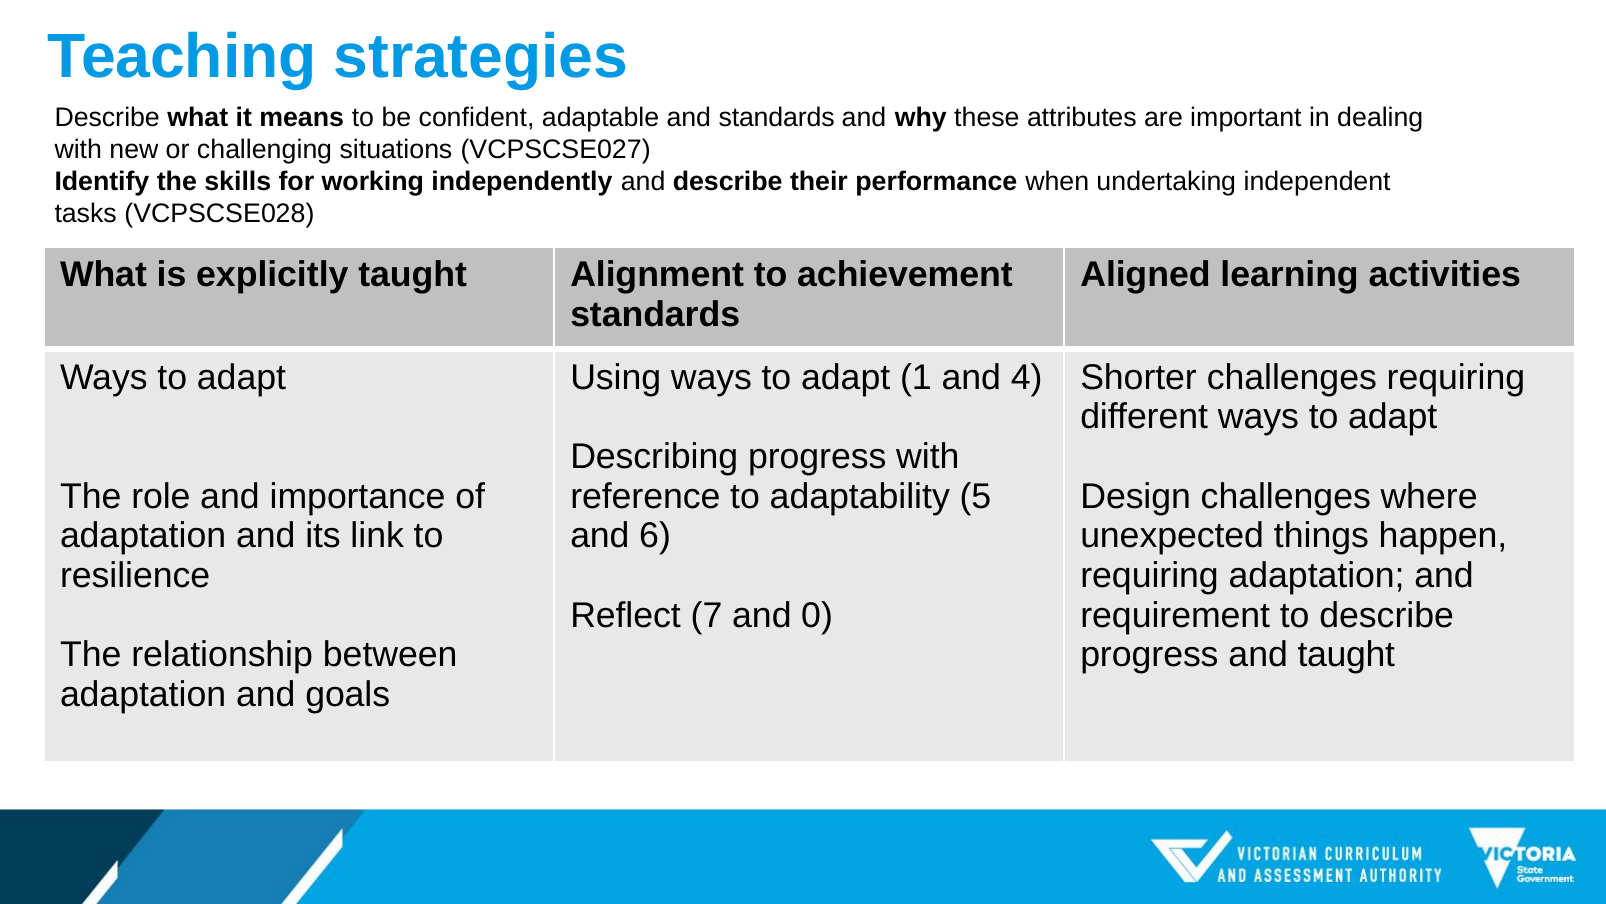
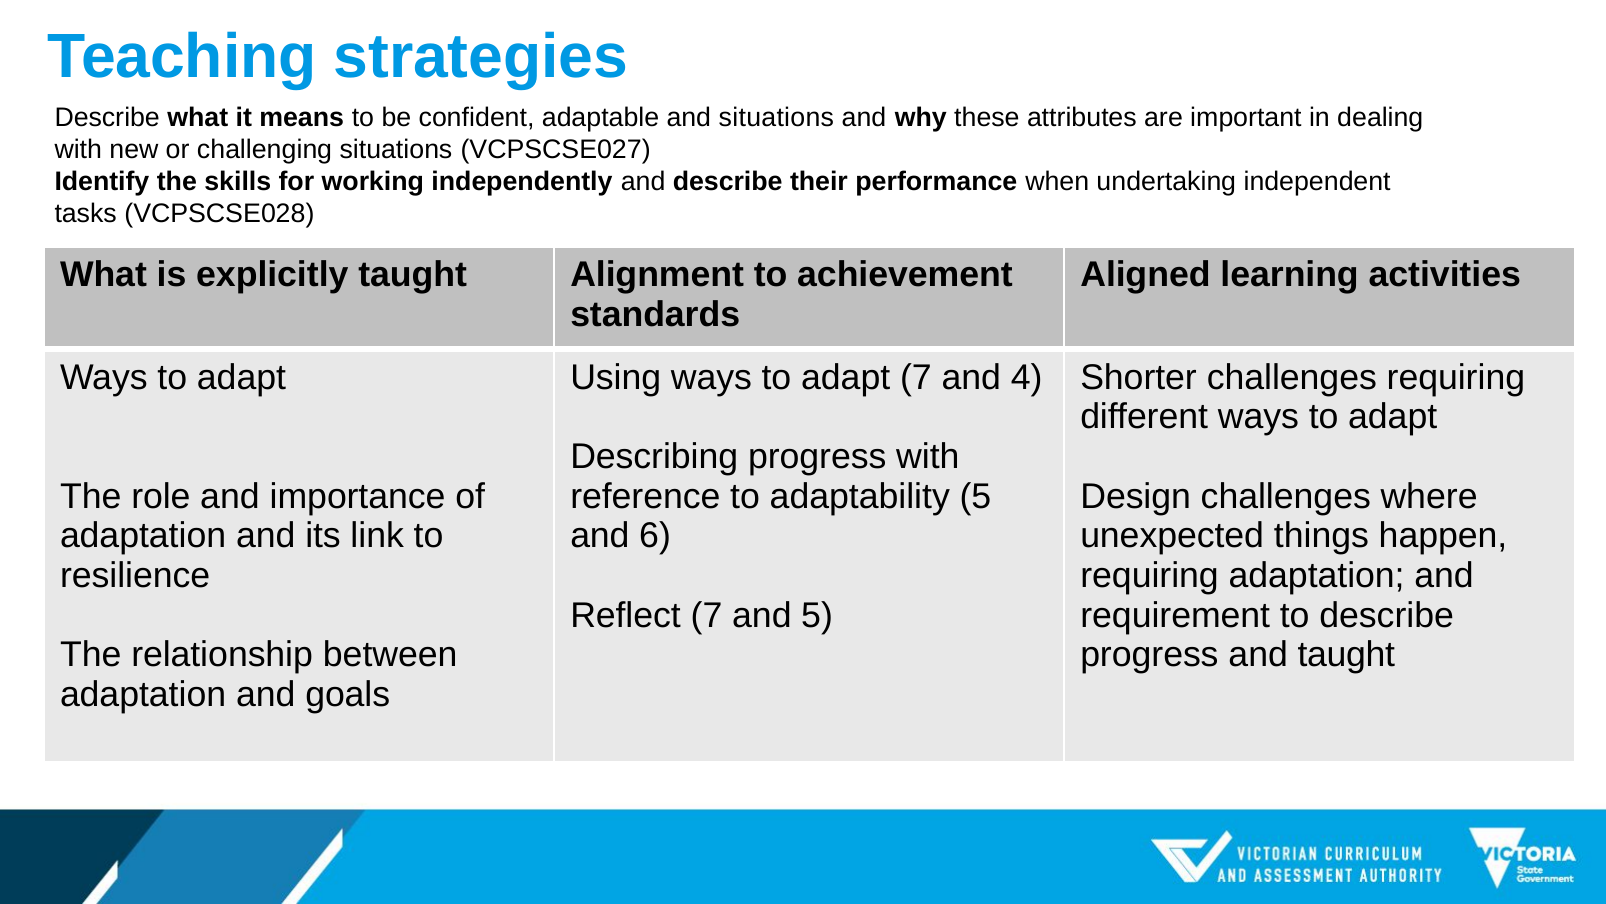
and standards: standards -> situations
adapt 1: 1 -> 7
and 0: 0 -> 5
